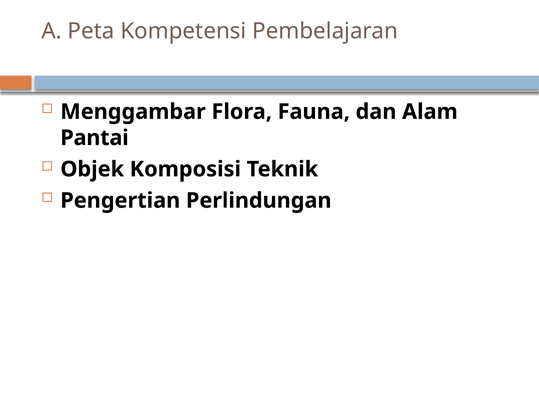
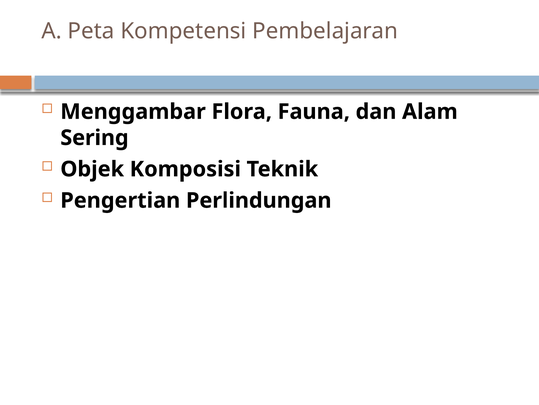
Pantai: Pantai -> Sering
